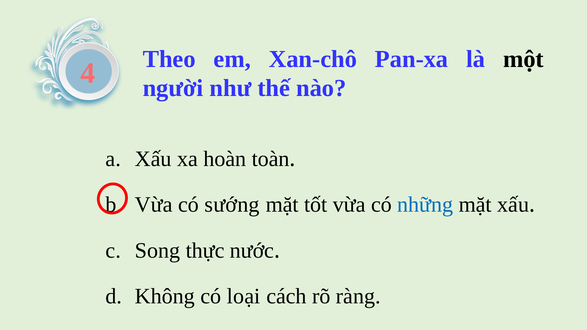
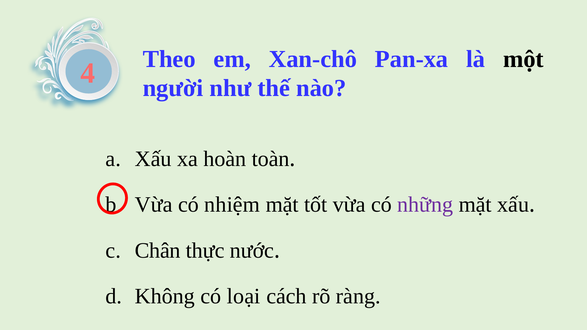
sướng: sướng -> nhiệm
những colour: blue -> purple
Song: Song -> Chân
